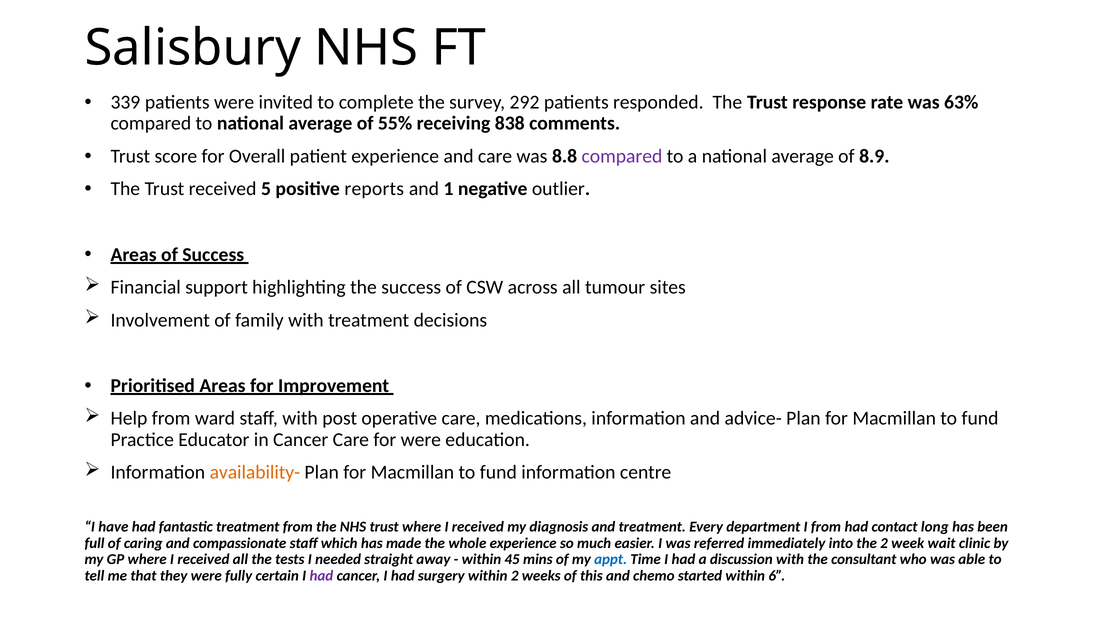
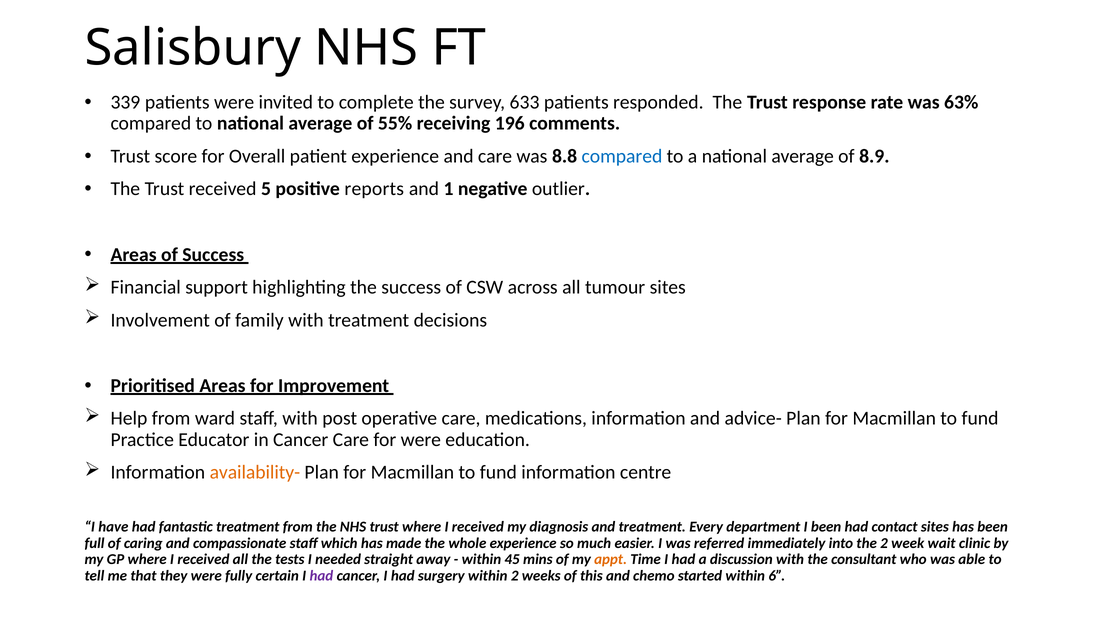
292: 292 -> 633
838: 838 -> 196
compared at (622, 156) colour: purple -> blue
I from: from -> been
contact long: long -> sites
appt colour: blue -> orange
